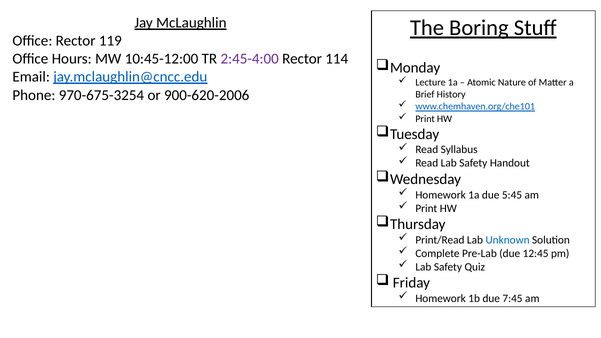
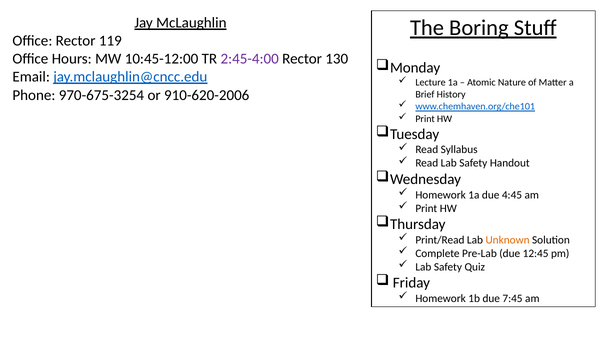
114: 114 -> 130
900-620-2006: 900-620-2006 -> 910-620-2006
5:45: 5:45 -> 4:45
Unknown colour: blue -> orange
